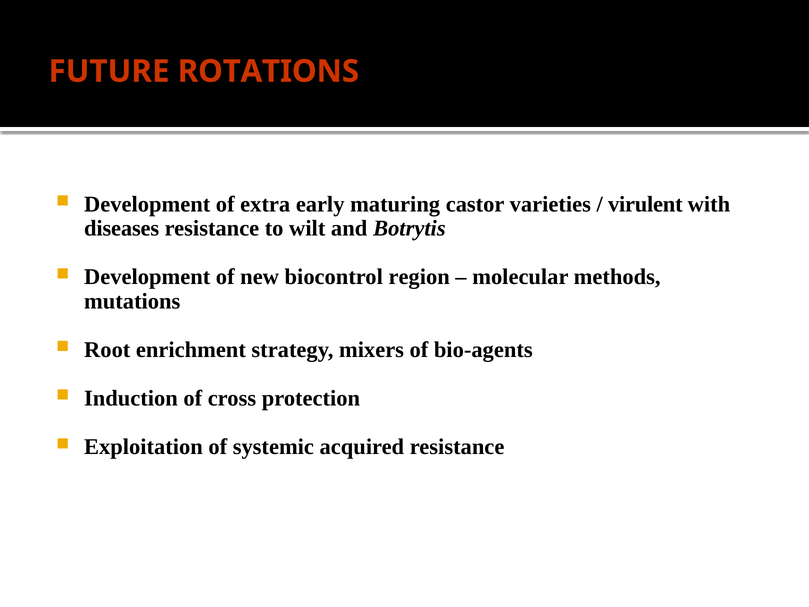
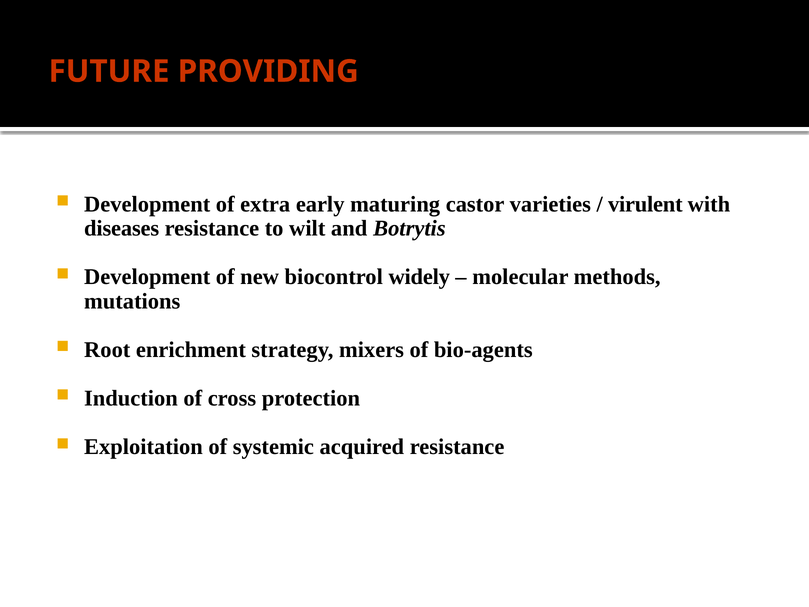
ROTATIONS: ROTATIONS -> PROVIDING
region: region -> widely
